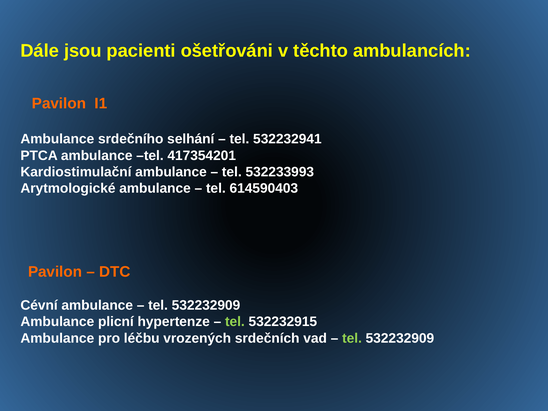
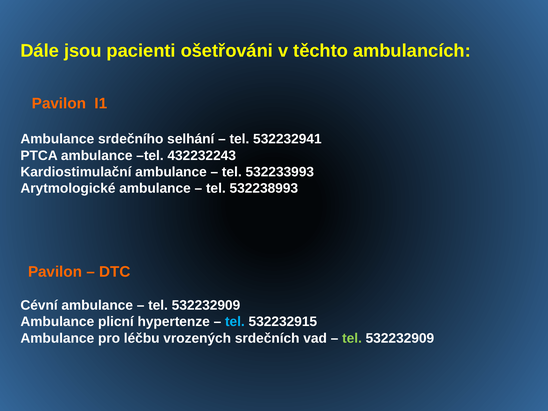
417354201: 417354201 -> 432232243
614590403: 614590403 -> 532238993
tel at (235, 322) colour: light green -> light blue
